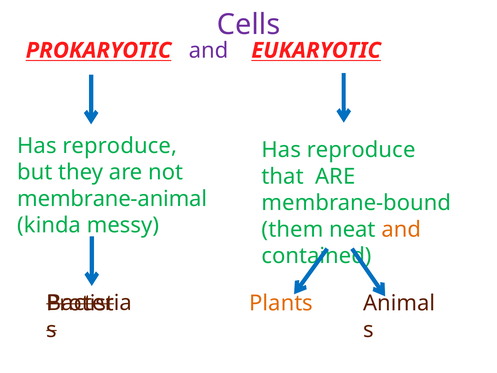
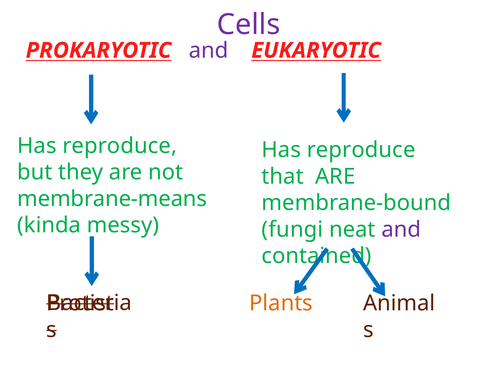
membrane-animal: membrane-animal -> membrane-means
them: them -> fungi
and at (401, 229) colour: orange -> purple
